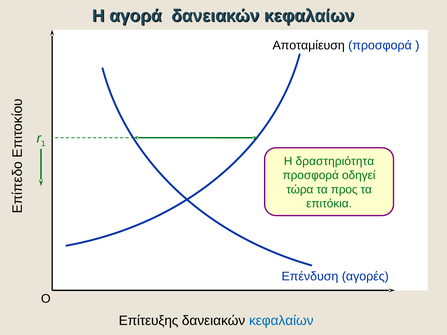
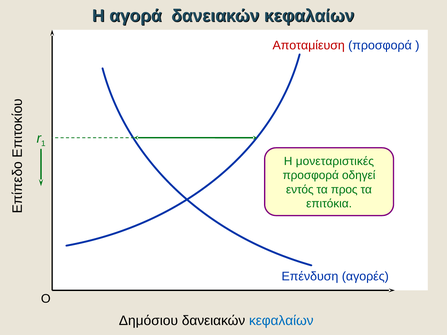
Αποταμίευση colour: black -> red
δραστηριότητα: δραστηριότητα -> μονεταριστικές
τώρα: τώρα -> εντός
Επίτευξης: Επίτευξης -> Δημόσιου
